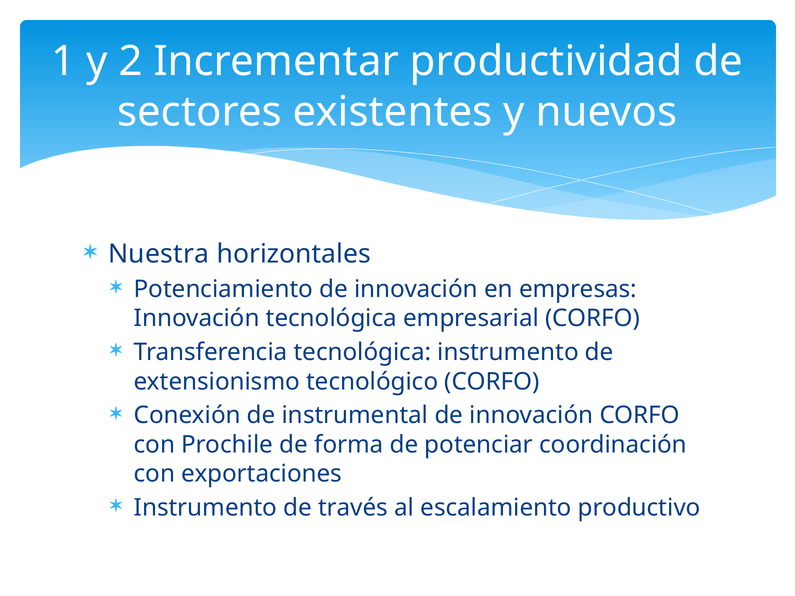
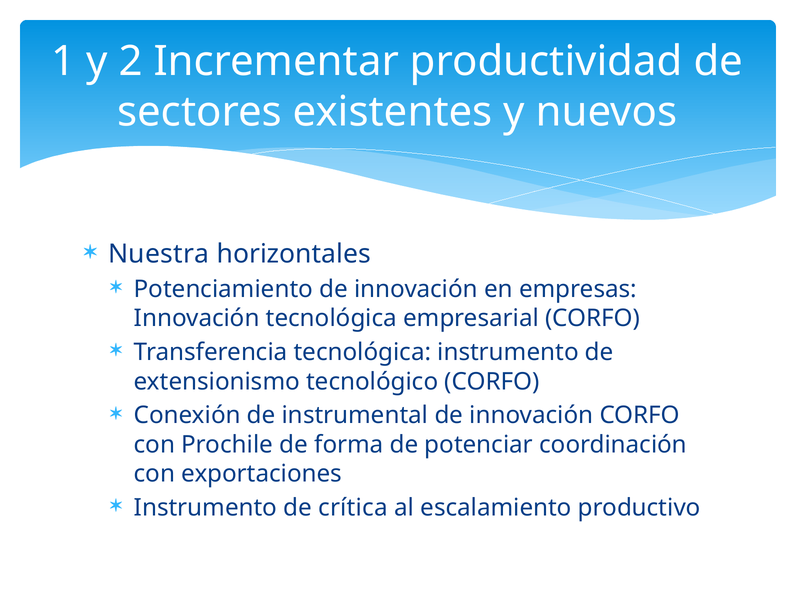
través: través -> crítica
